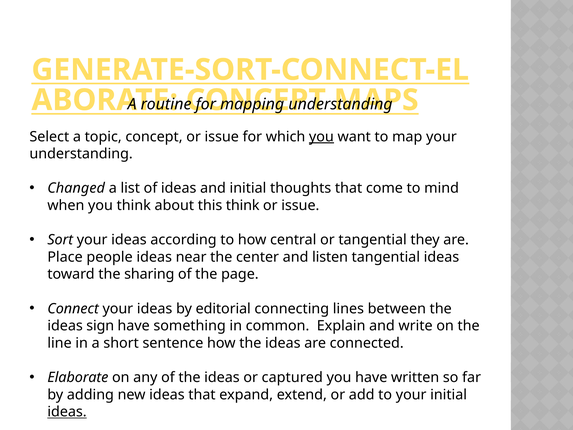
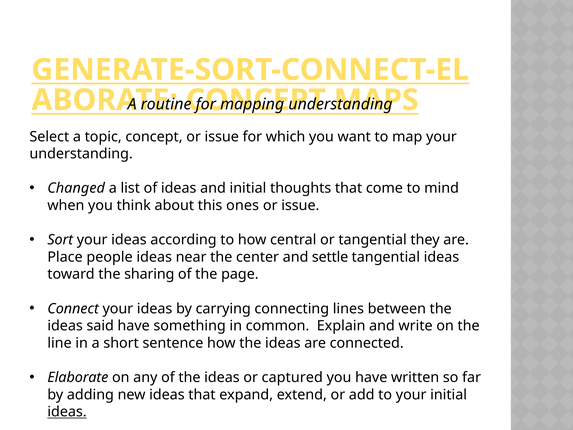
you at (321, 137) underline: present -> none
this think: think -> ones
listen: listen -> settle
editorial: editorial -> carrying
sign: sign -> said
